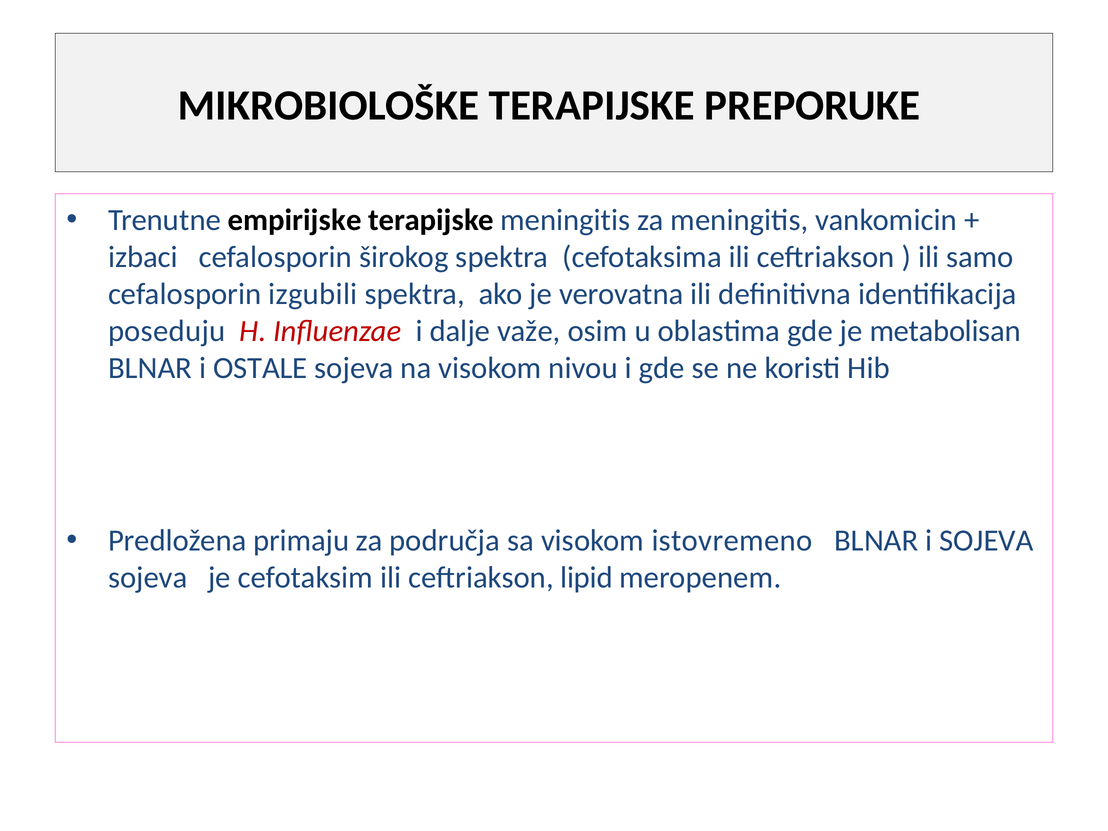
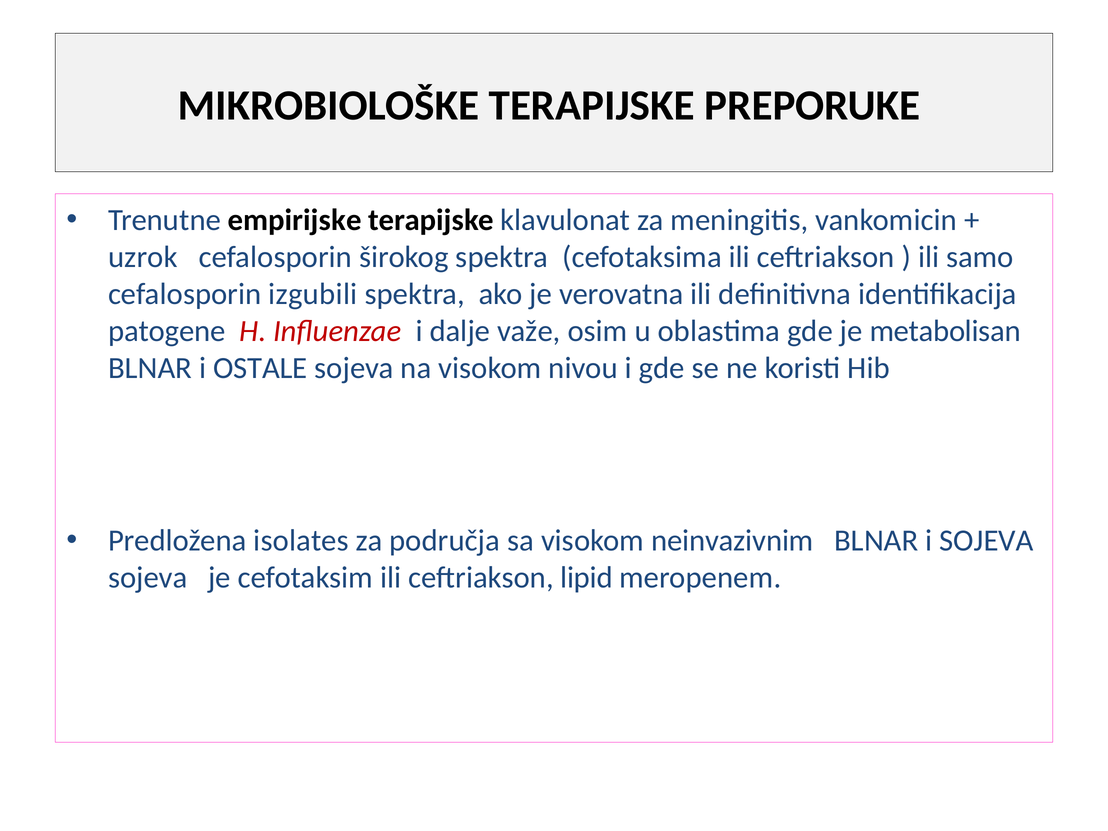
terapijske meningitis: meningitis -> klavulonat
izbaci: izbaci -> uzrok
poseduju: poseduju -> patogene
primaju: primaju -> isolates
istovremeno: istovremeno -> neinvazivnim
